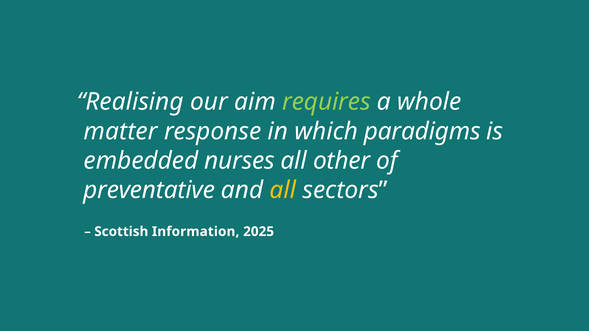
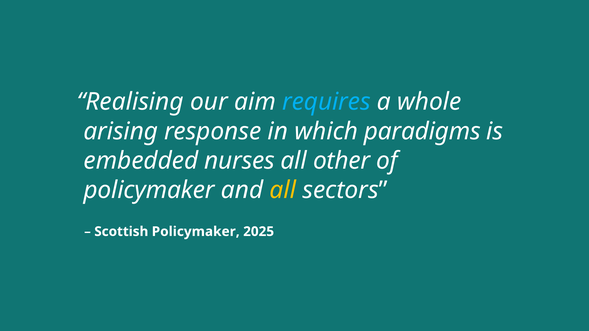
requires colour: light green -> light blue
matter: matter -> arising
preventative at (149, 190): preventative -> policymaker
Scottish Information: Information -> Policymaker
